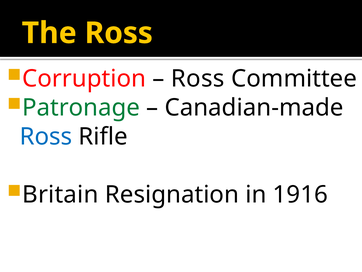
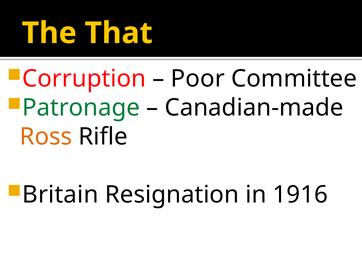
The Ross: Ross -> That
Ross at (198, 79): Ross -> Poor
Ross at (46, 136) colour: blue -> orange
